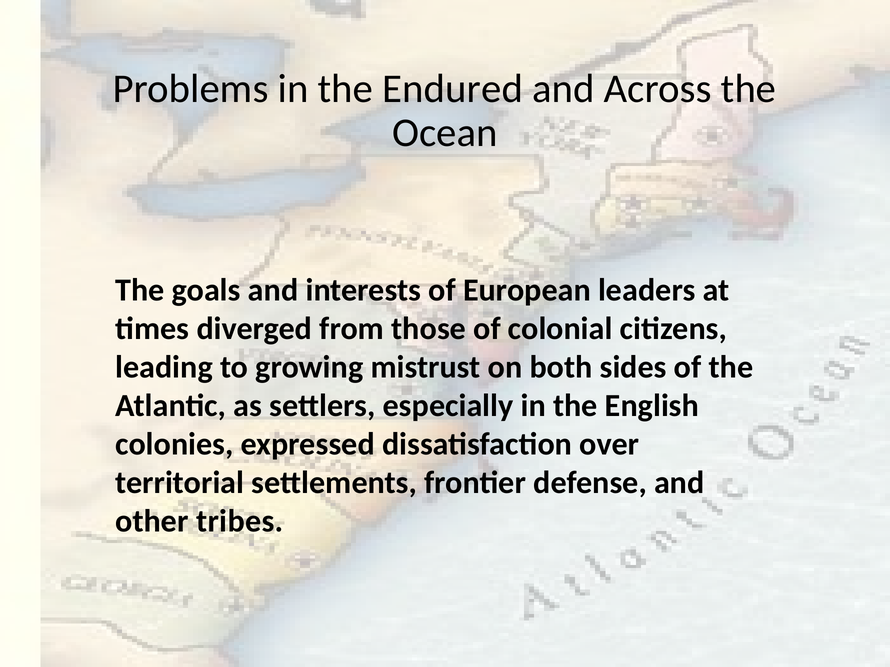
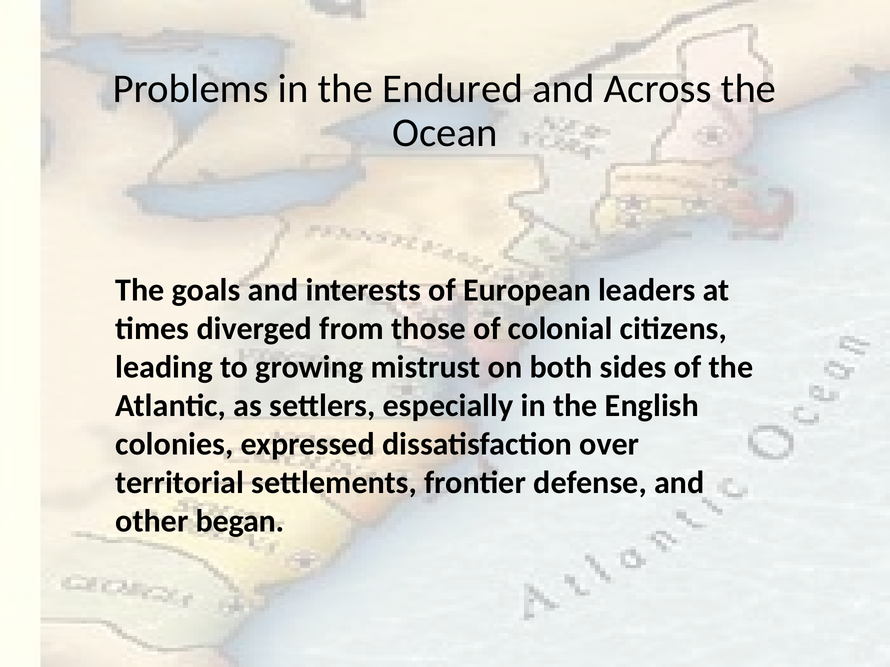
tribes: tribes -> began
